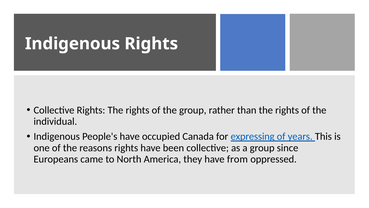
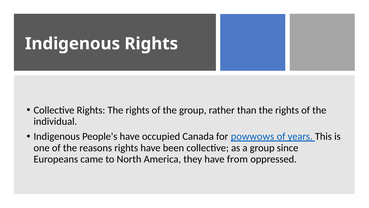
expressing: expressing -> powwows
